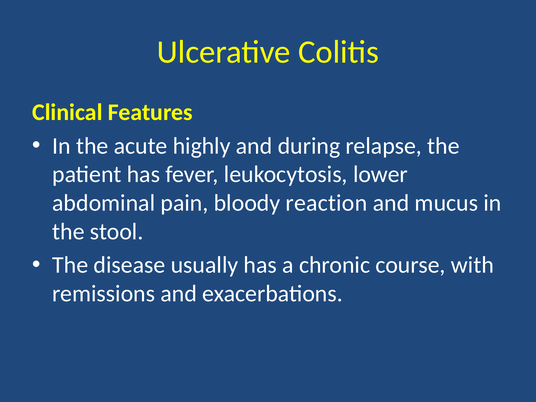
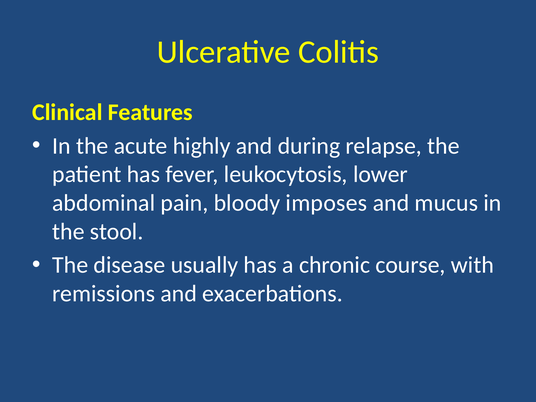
reaction: reaction -> imposes
